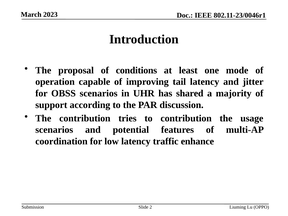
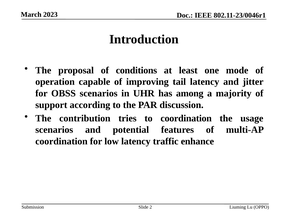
shared: shared -> among
to contribution: contribution -> coordination
